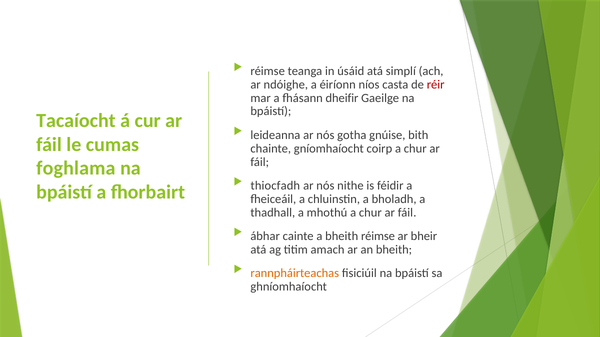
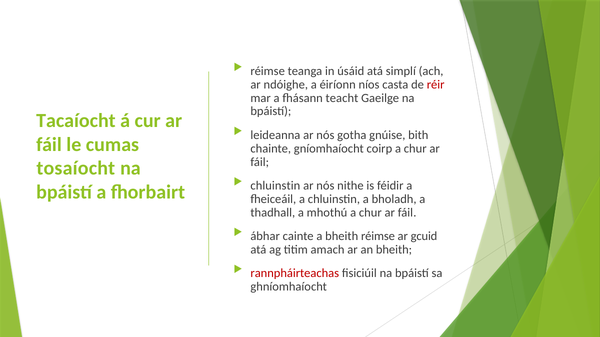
dheifir: dheifir -> teacht
foghlama: foghlama -> tosaíocht
thiocfadh at (275, 186): thiocfadh -> chluinstin
bheir: bheir -> gcuid
rannpháirteachas colour: orange -> red
